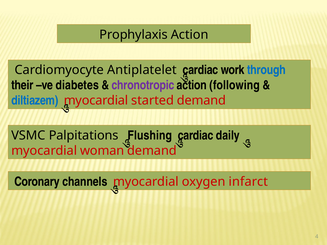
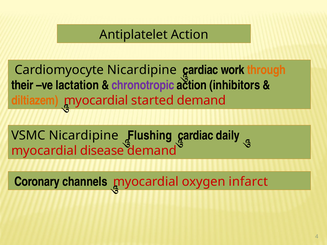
Prophylaxis: Prophylaxis -> Antiplatelet
Cardiomyocyte Antiplatelet: Antiplatelet -> Nicardipine
through colour: blue -> orange
diabetes: diabetes -> lactation
following: following -> inhibitors
diltiazem colour: blue -> orange
Palpitations at (84, 135): Palpitations -> Nicardipine
woman: woman -> disease
